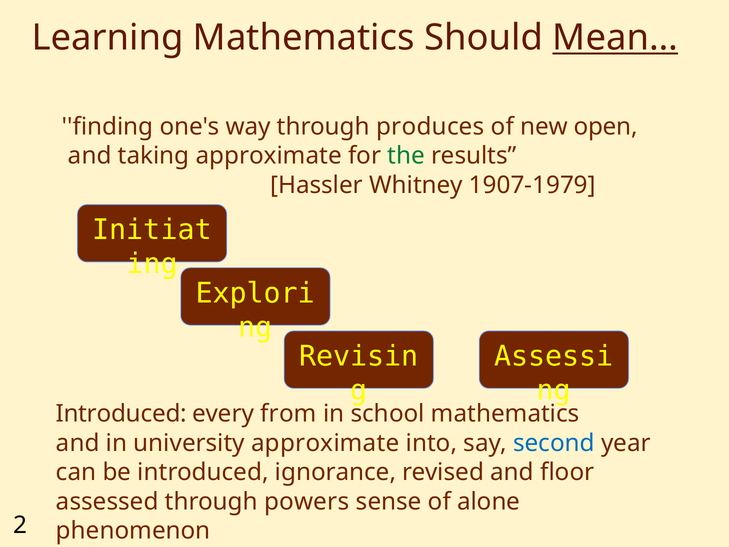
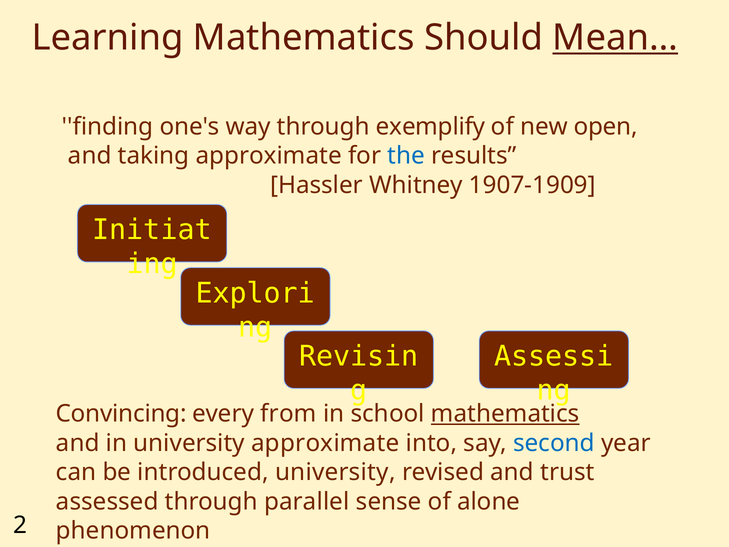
produces: produces -> exemplify
the colour: green -> blue
1907-1979: 1907-1979 -> 1907-1909
Introduced at (121, 414): Introduced -> Convincing
mathematics at (505, 414) underline: none -> present
introduced ignorance: ignorance -> university
floor: floor -> trust
powers: powers -> parallel
